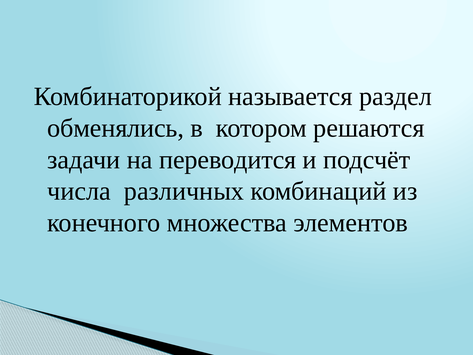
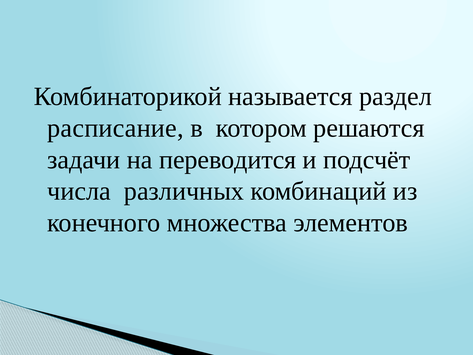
обменялись: обменялись -> расписание
